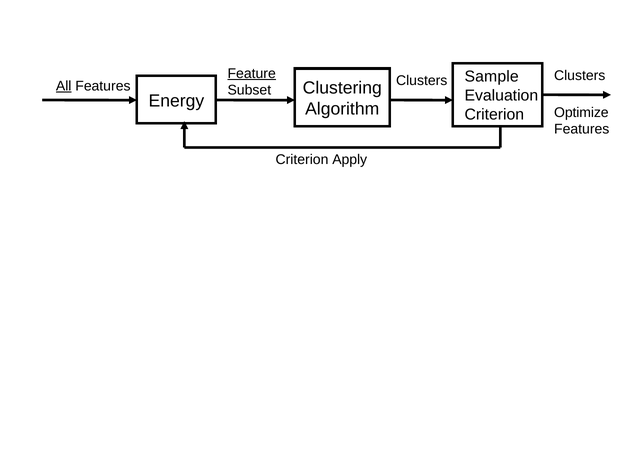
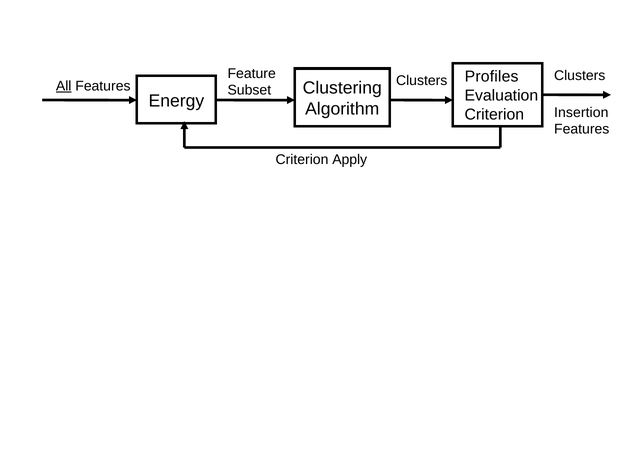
Feature underline: present -> none
Sample: Sample -> Profiles
Optimize: Optimize -> Insertion
